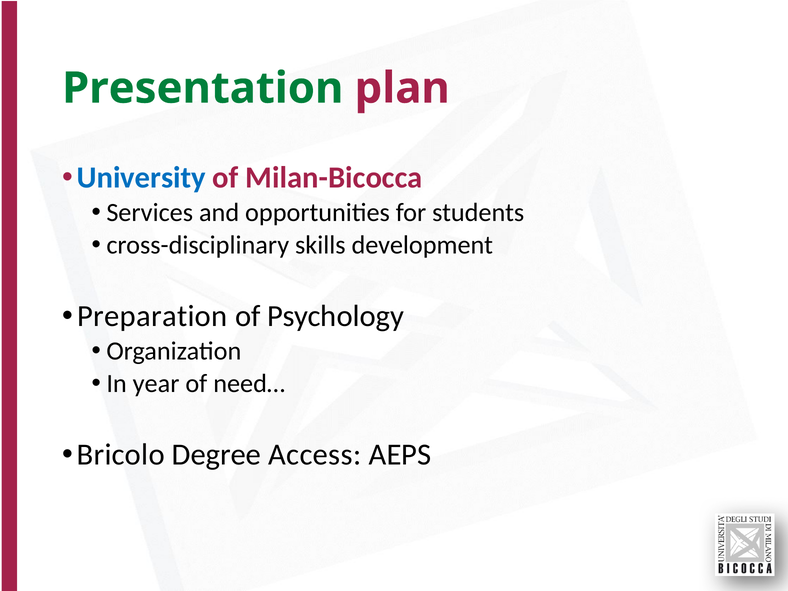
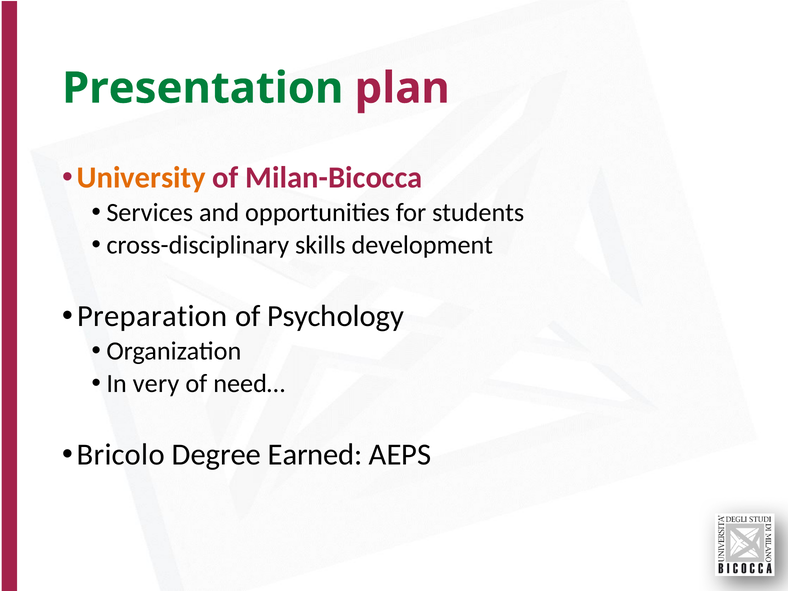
University colour: blue -> orange
year: year -> very
Access: Access -> Earned
